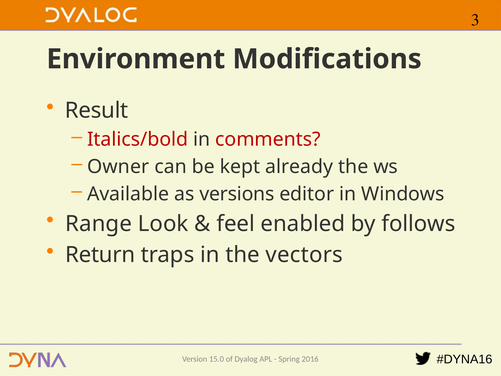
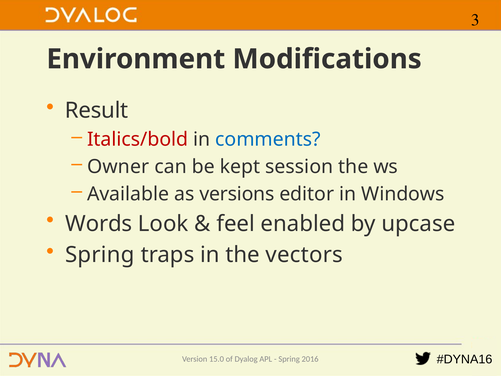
comments colour: red -> blue
already: already -> session
Range: Range -> Words
follows: follows -> upcase
Return at (100, 255): Return -> Spring
